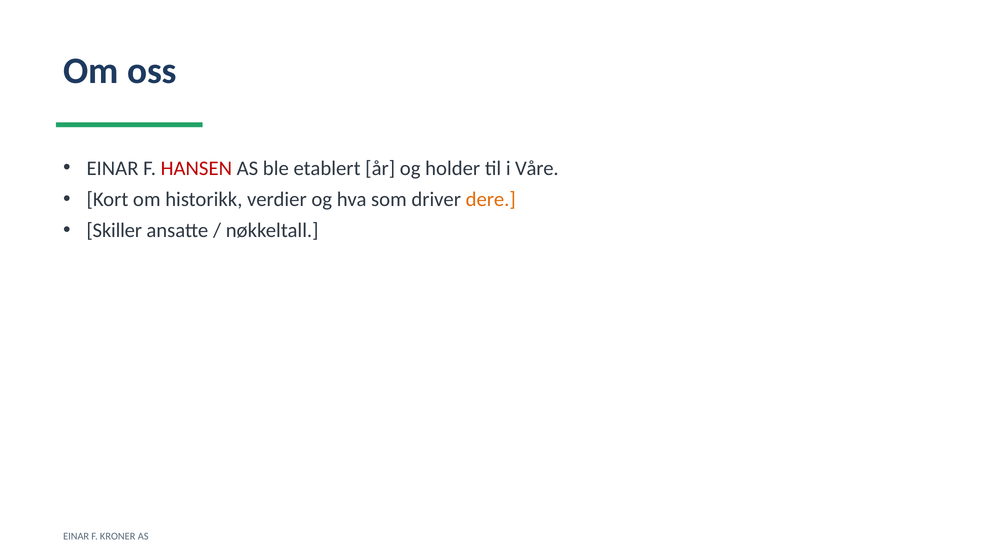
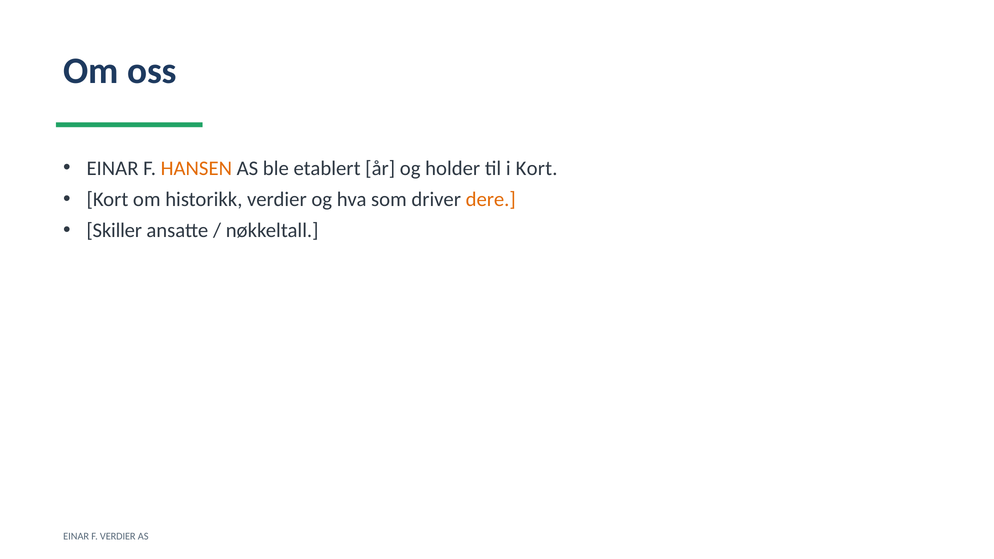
HANSEN colour: red -> orange
i Våre: Våre -> Kort
F KRONER: KRONER -> VERDIER
